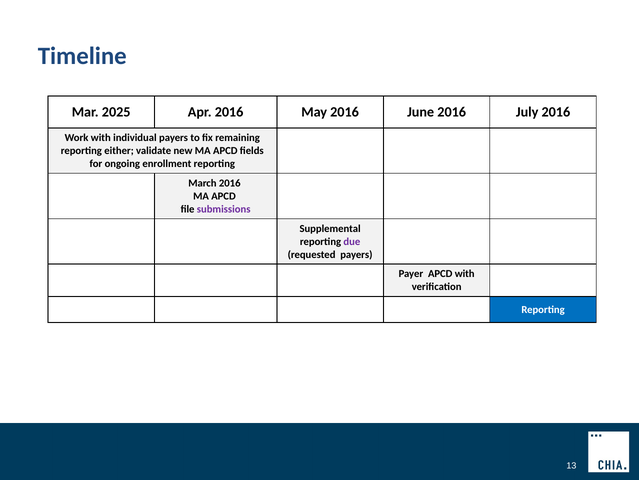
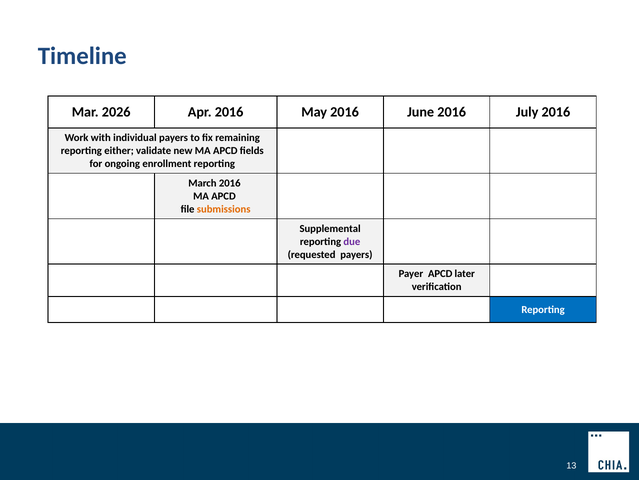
2025: 2025 -> 2026
submissions colour: purple -> orange
APCD with: with -> later
